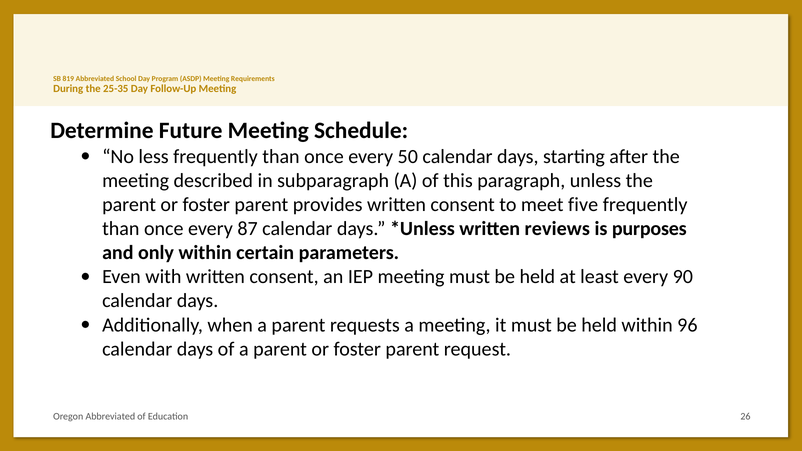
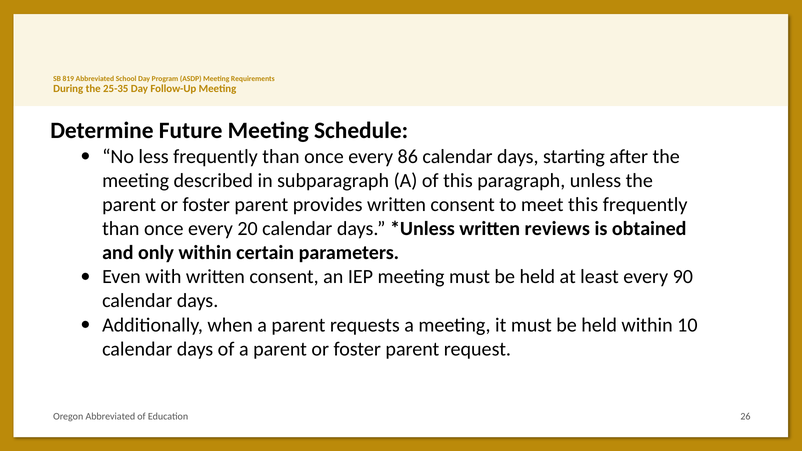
50: 50 -> 86
meet five: five -> this
87: 87 -> 20
purposes: purposes -> obtained
96: 96 -> 10
